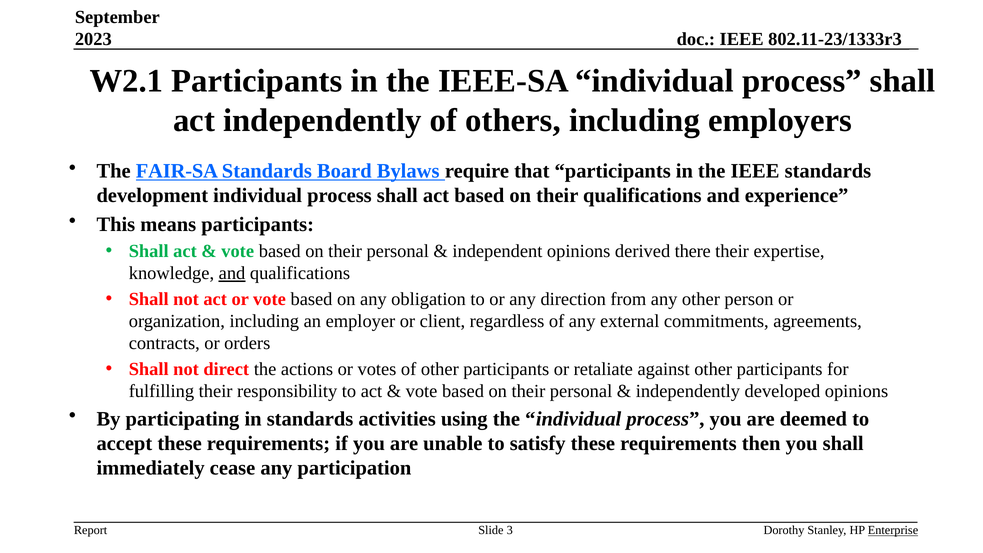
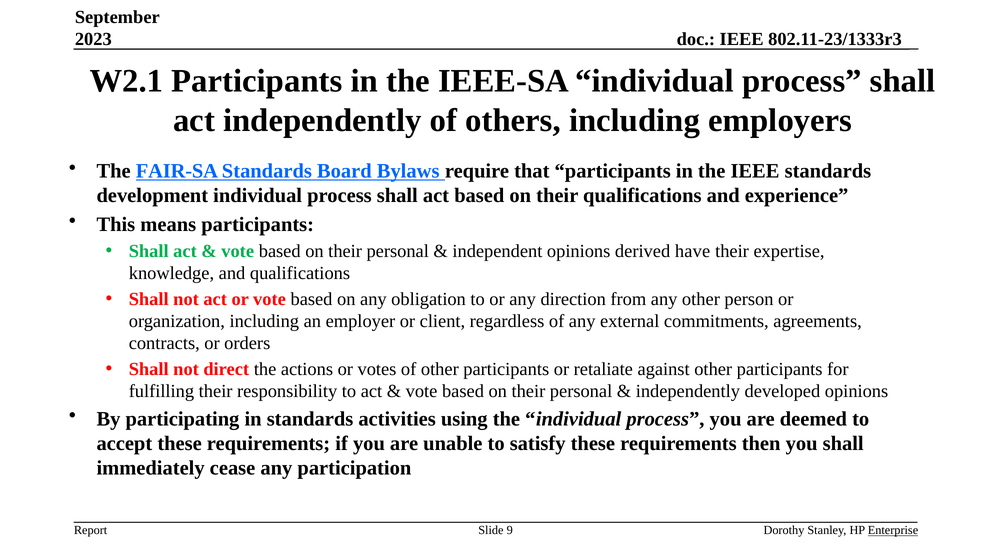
there: there -> have
and at (232, 273) underline: present -> none
3: 3 -> 9
